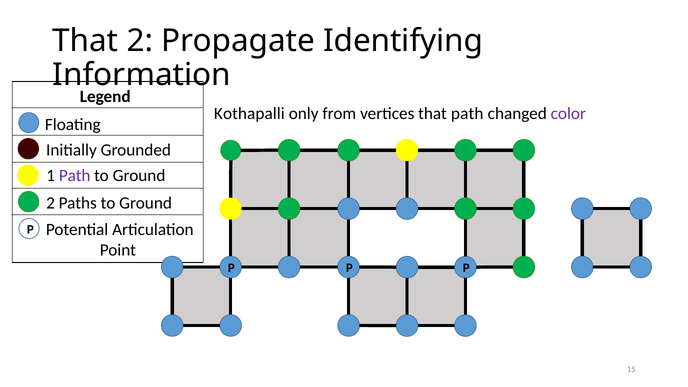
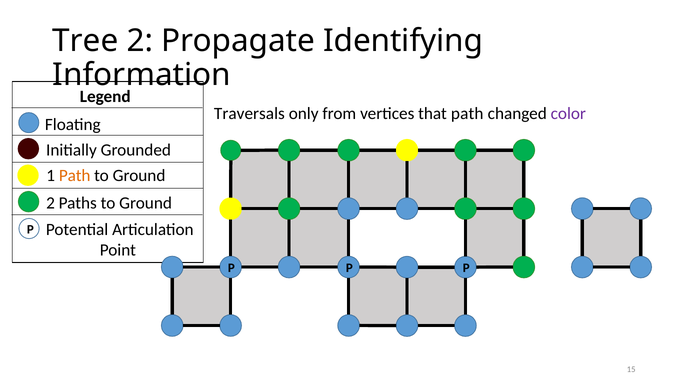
That at (85, 41): That -> Tree
Kothapalli: Kothapalli -> Traversals
Path at (75, 176) colour: purple -> orange
